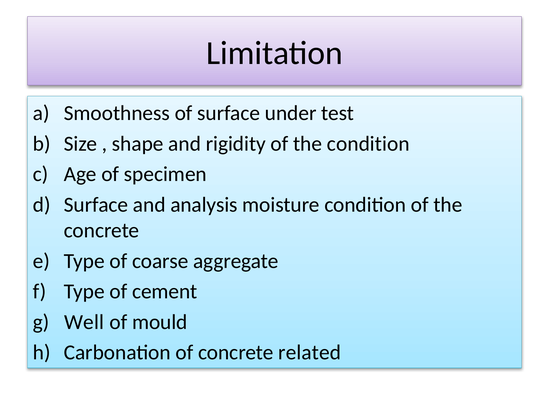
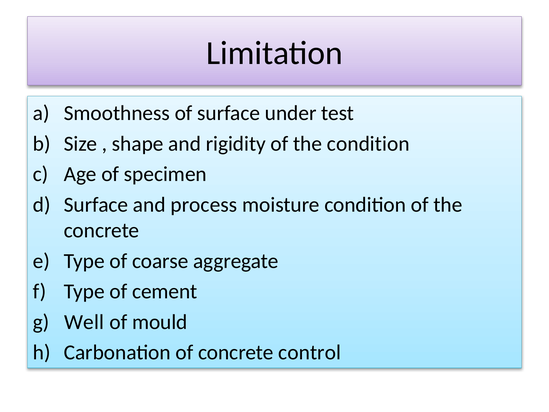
analysis: analysis -> process
related: related -> control
